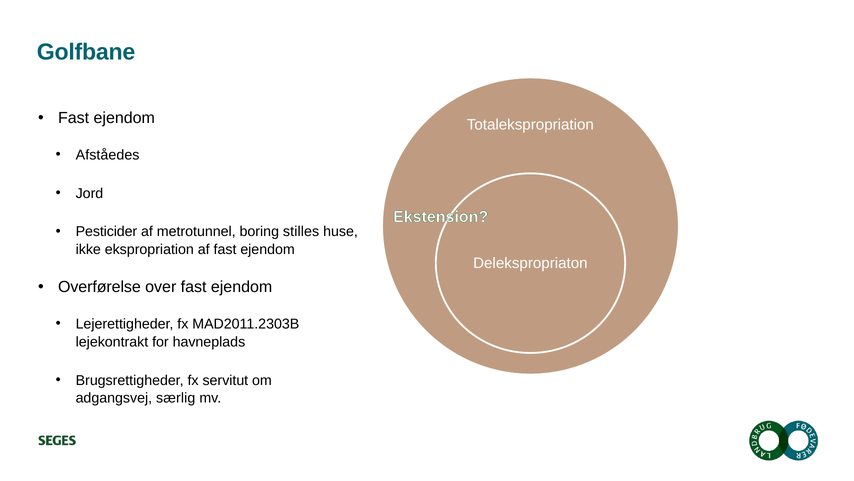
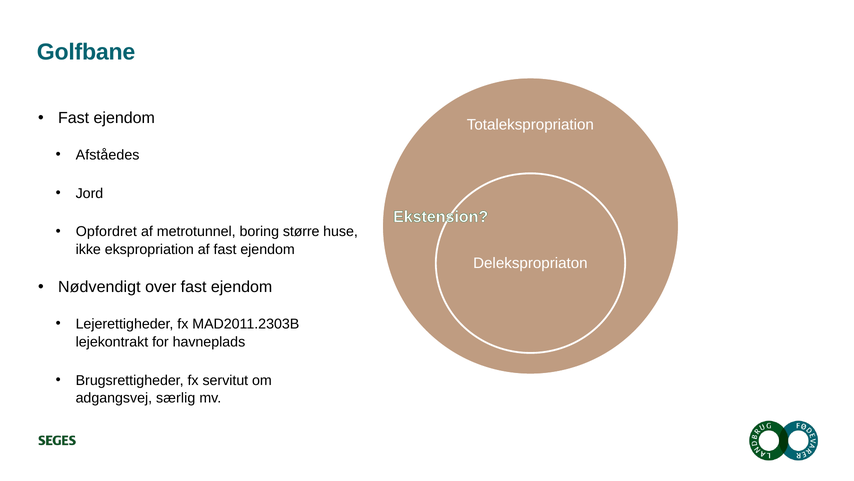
Pesticider: Pesticider -> Opfordret
stilles: stilles -> større
Overførelse: Overførelse -> Nødvendigt
